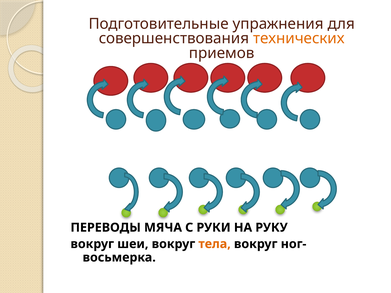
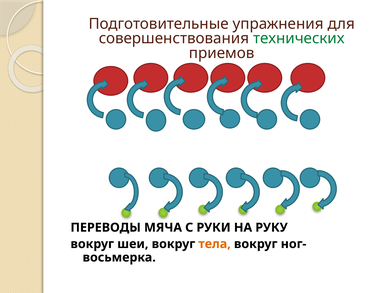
технических colour: orange -> green
